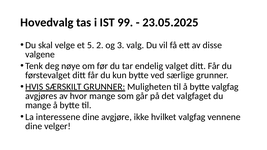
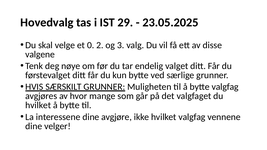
99: 99 -> 29
5: 5 -> 0
mange at (38, 105): mange -> hvilket
